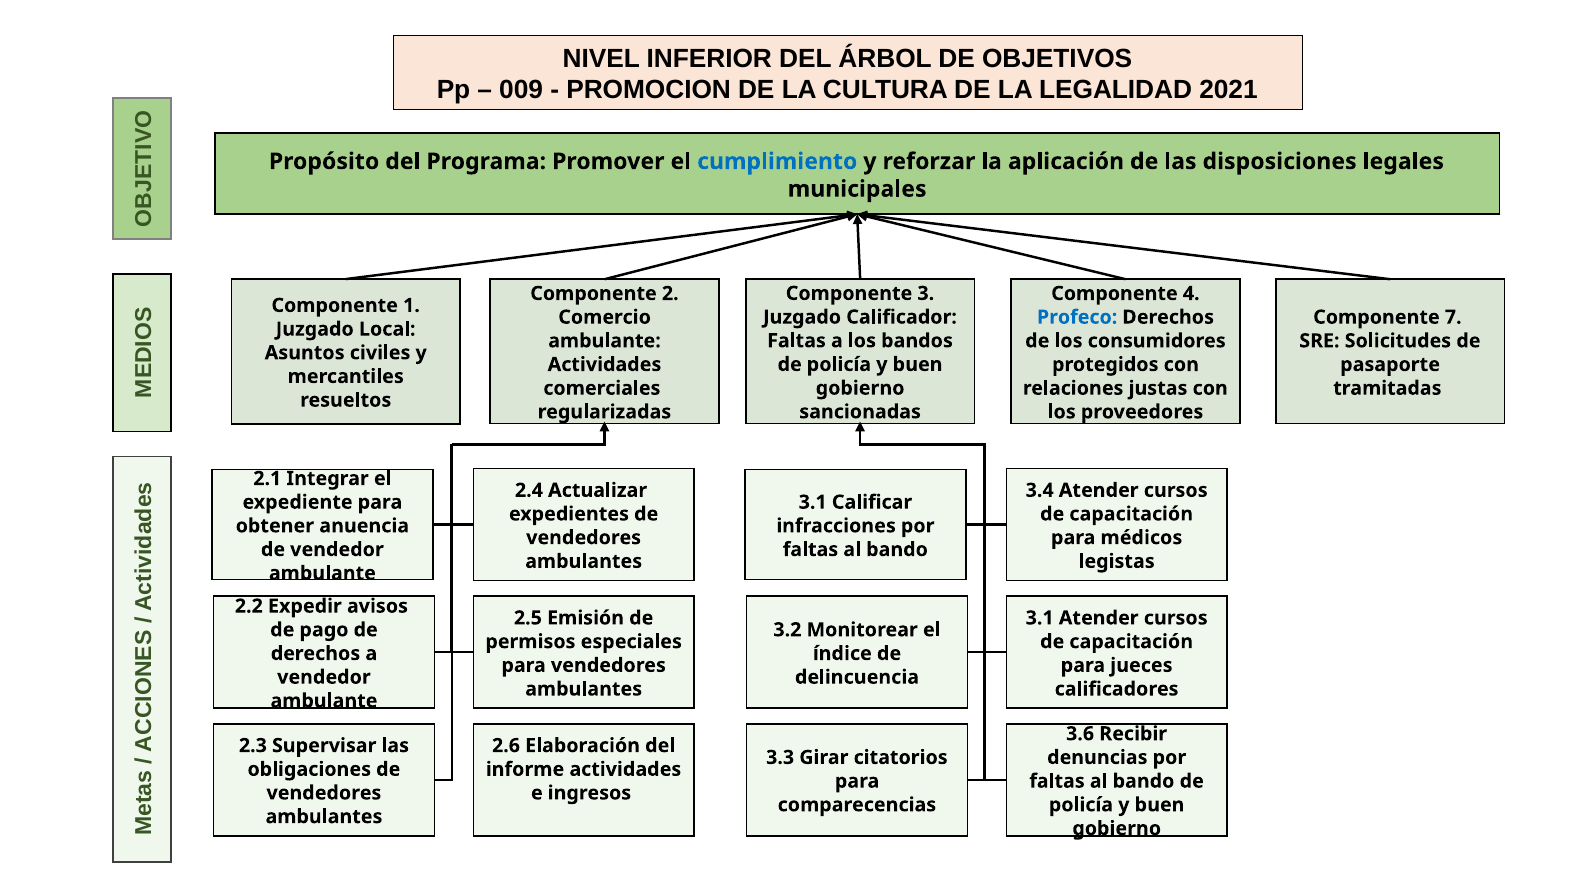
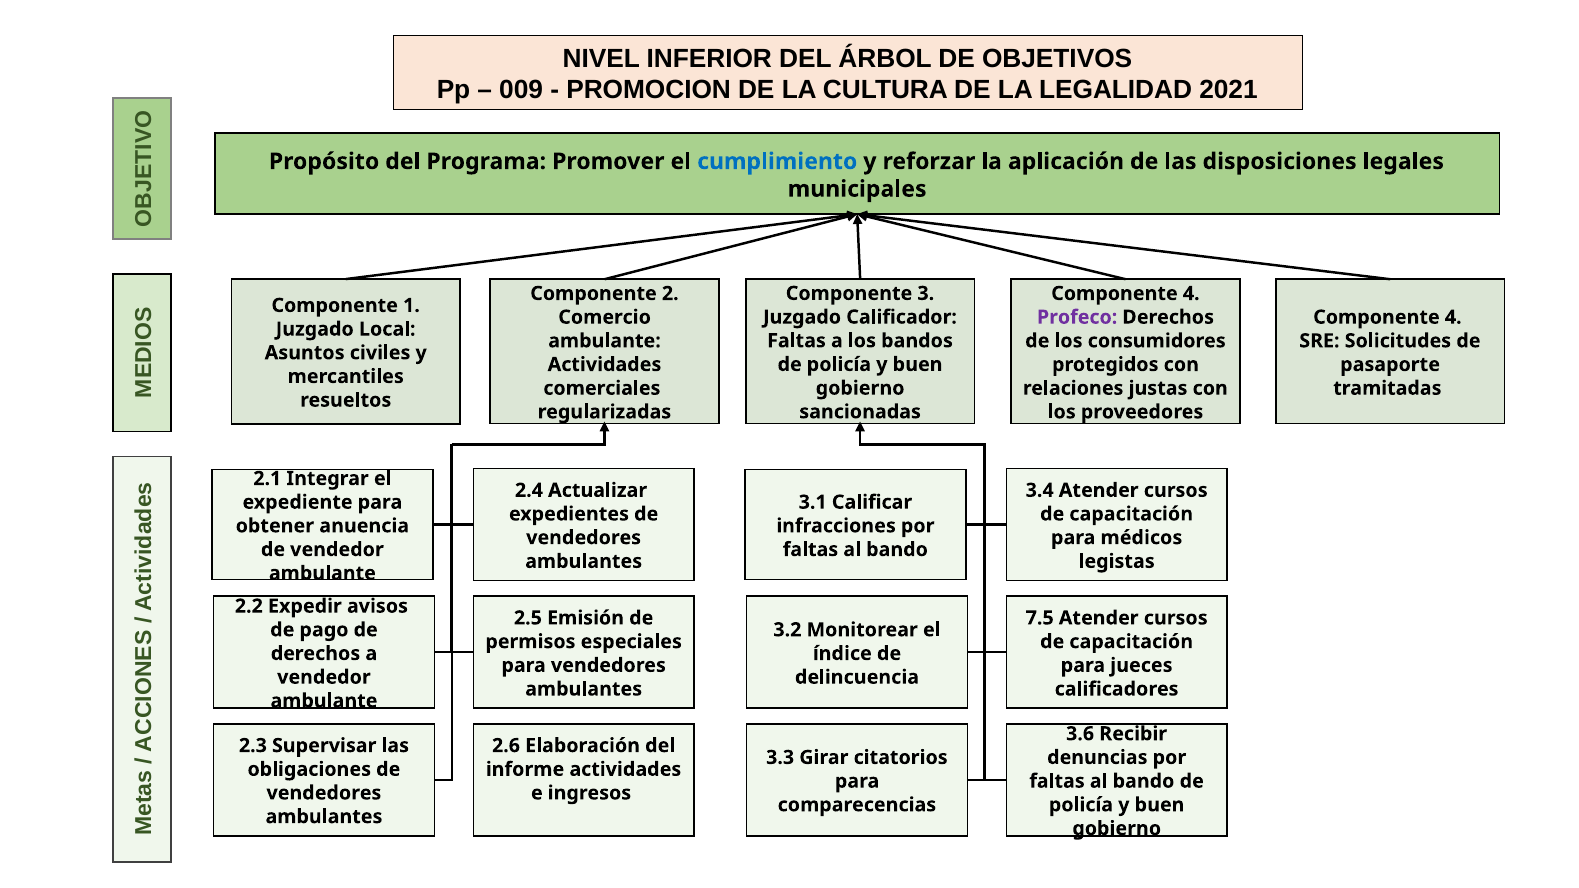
Profeco colour: blue -> purple
7 at (1453, 317): 7 -> 4
3.1 at (1040, 618): 3.1 -> 7.5
